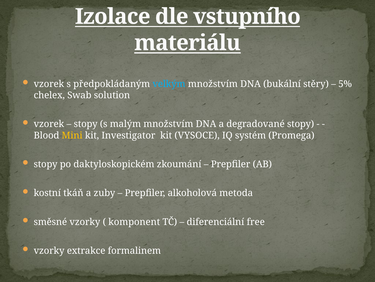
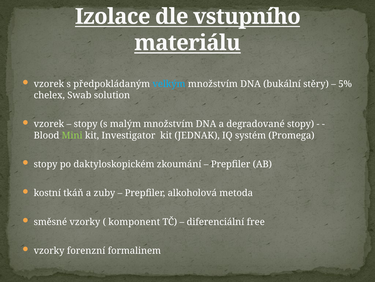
Mini colour: yellow -> light green
VYSOCE: VYSOCE -> JEDNAK
extrakce: extrakce -> forenzní
